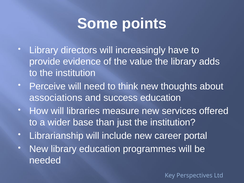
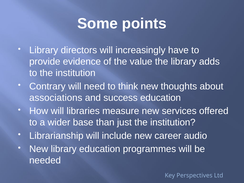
Perceive: Perceive -> Contrary
portal: portal -> audio
